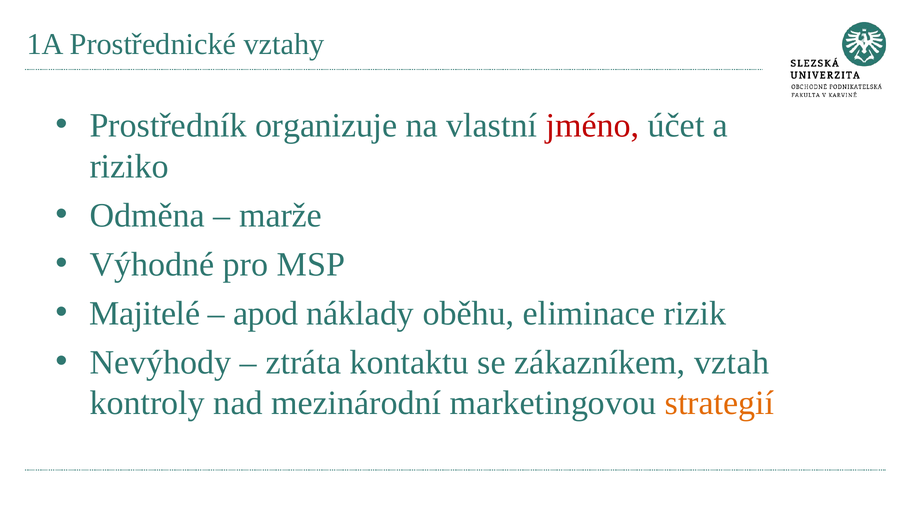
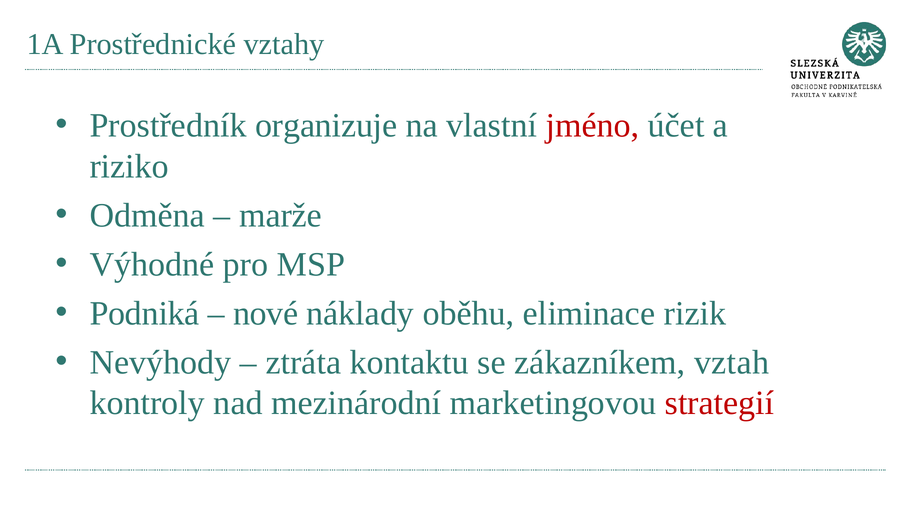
Majitelé: Majitelé -> Podniká
apod: apod -> nové
strategií colour: orange -> red
